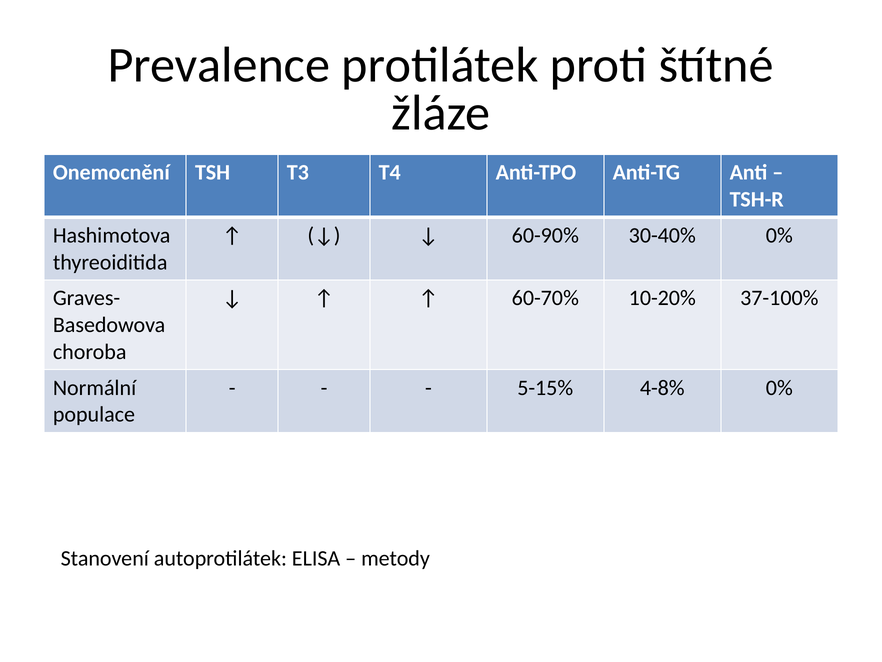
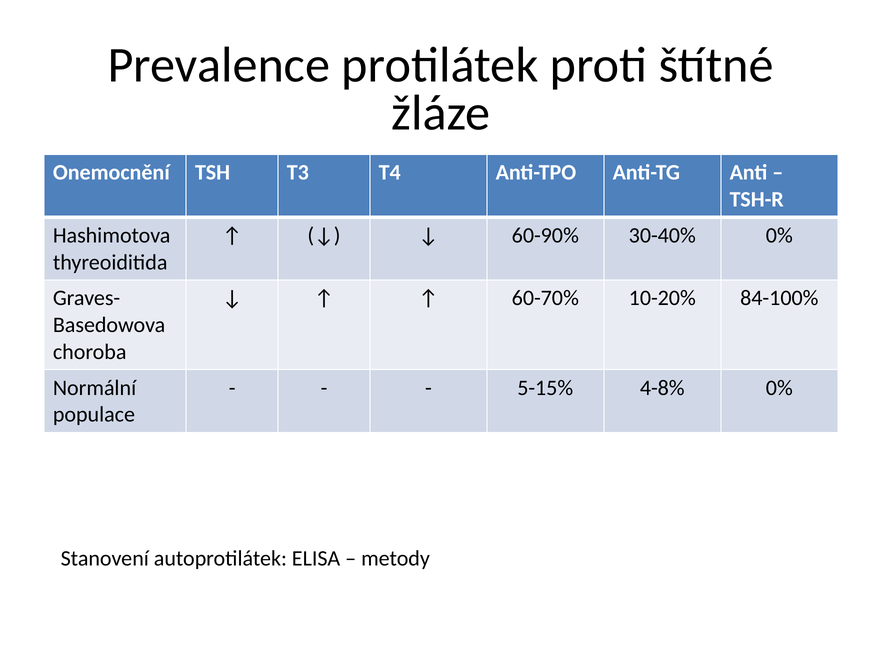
37-100%: 37-100% -> 84-100%
